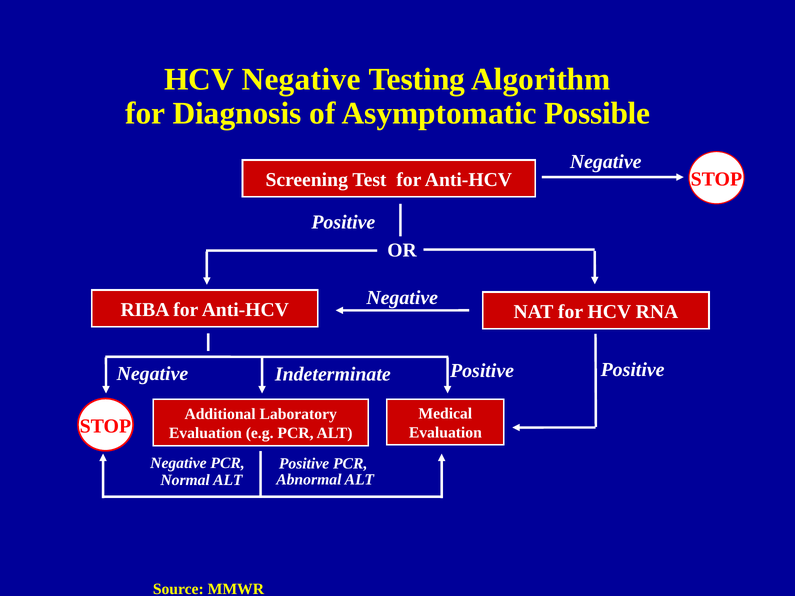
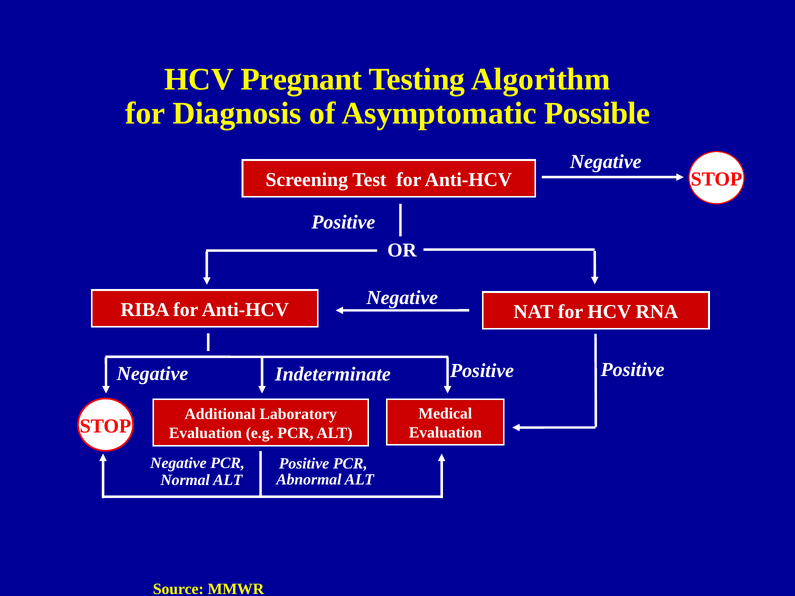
HCV Negative: Negative -> Pregnant
